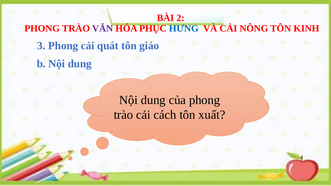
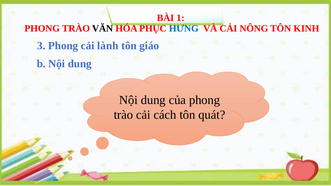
2: 2 -> 1
VĂN colour: purple -> black
quát: quát -> lành
xuất: xuất -> quát
